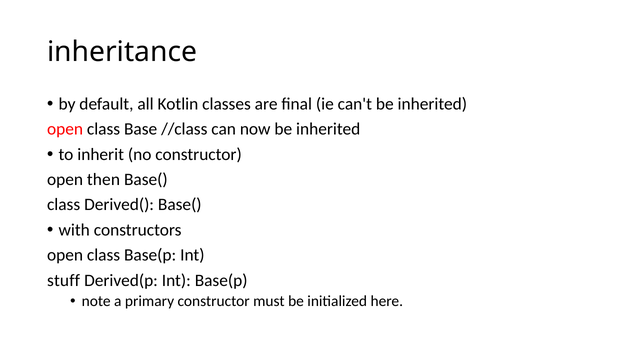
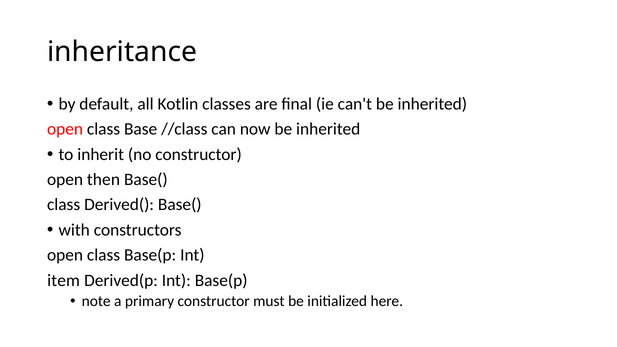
stuff: stuff -> item
